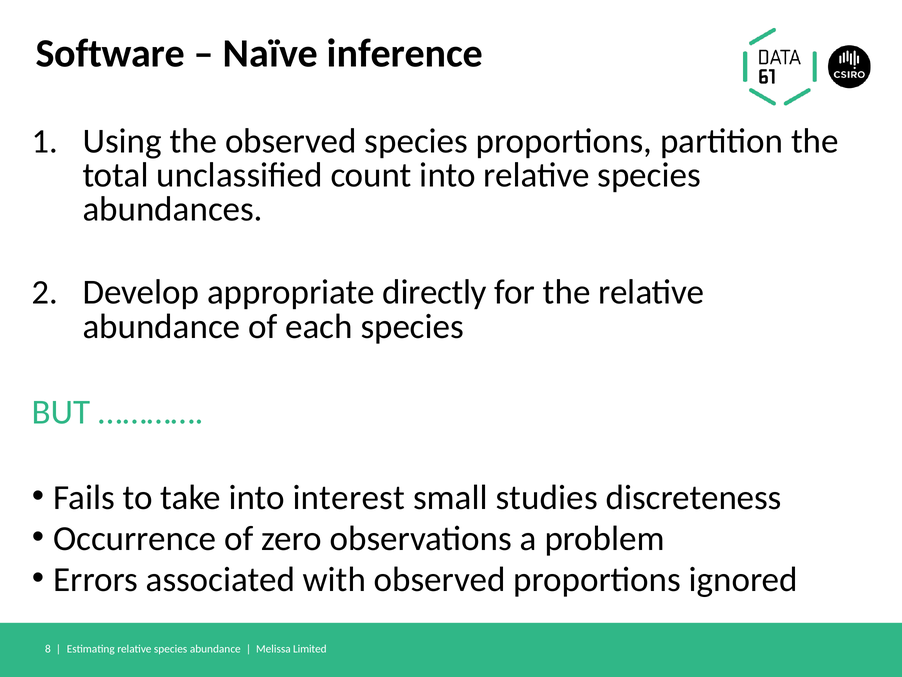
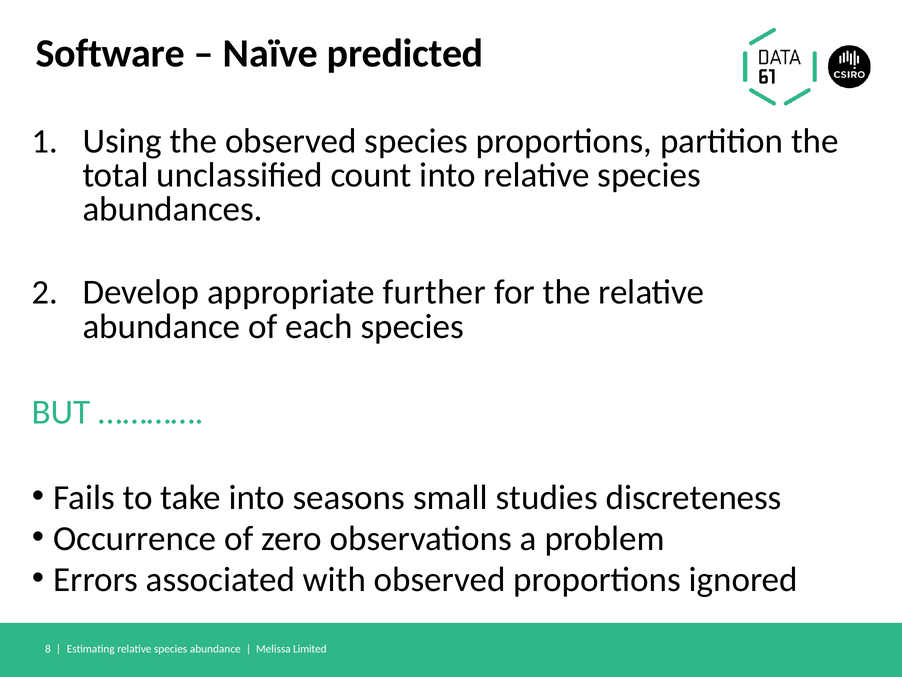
inference: inference -> predicted
directly: directly -> further
interest: interest -> seasons
